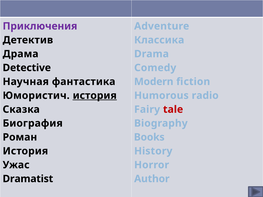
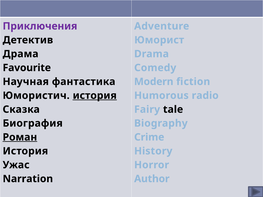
Классика: Классика -> Юморист
Detective: Detective -> Favourite
tale colour: red -> black
Роман underline: none -> present
Books: Books -> Crime
Dramatist: Dramatist -> Narration
